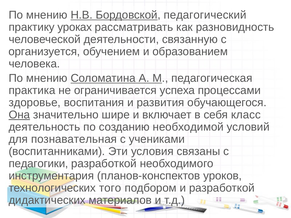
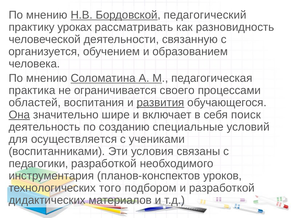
успеха: успеха -> своего
здоровье: здоровье -> областей
развития underline: none -> present
класс: класс -> поиск
необходимой: необходимой -> специальные
познавательная: познавательная -> осуществляется
